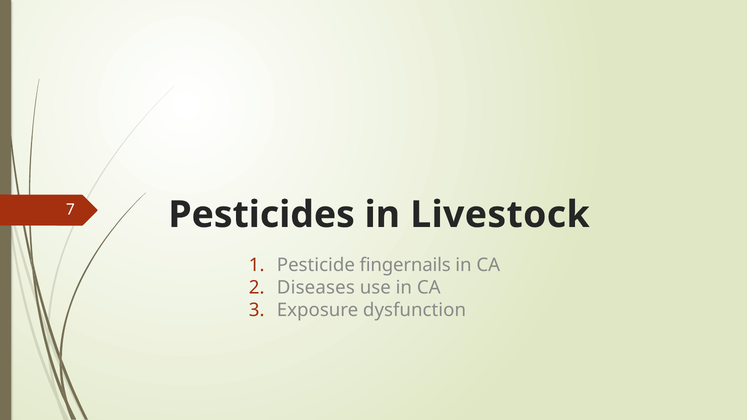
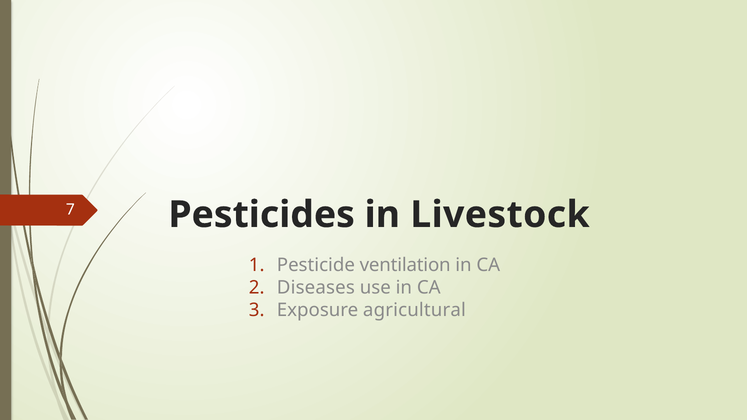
fingernails: fingernails -> ventilation
dysfunction: dysfunction -> agricultural
